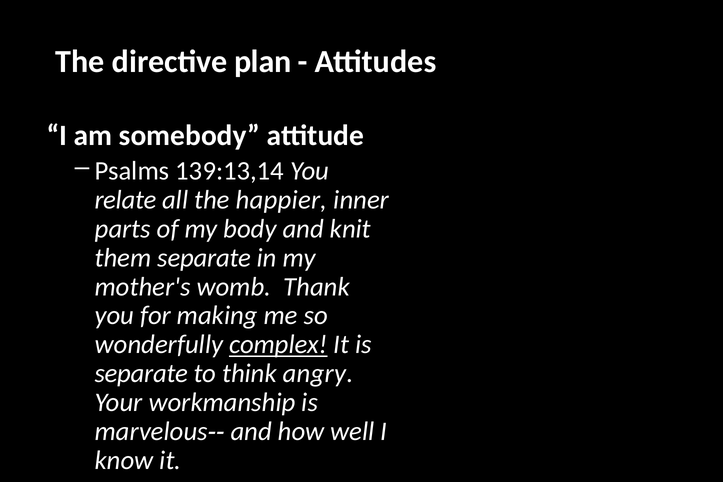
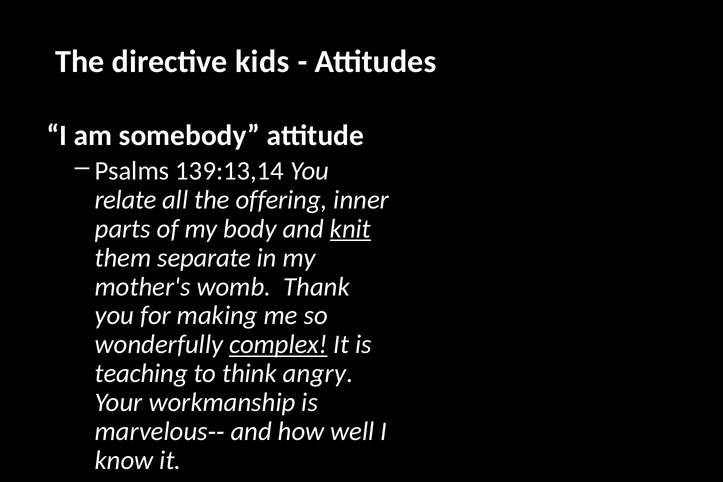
plan: plan -> kids
happier: happier -> offering
knit underline: none -> present
separate at (141, 373): separate -> teaching
